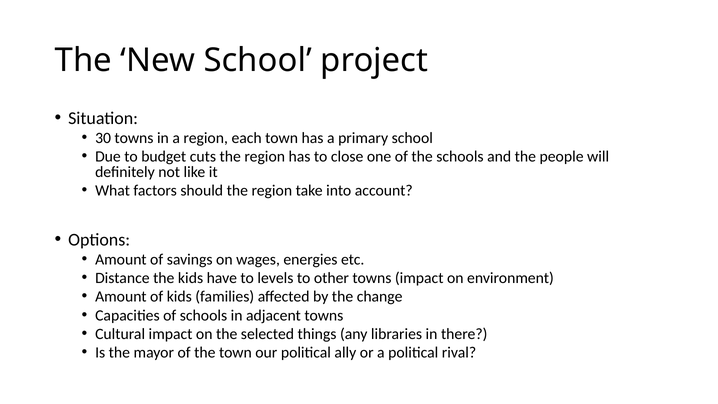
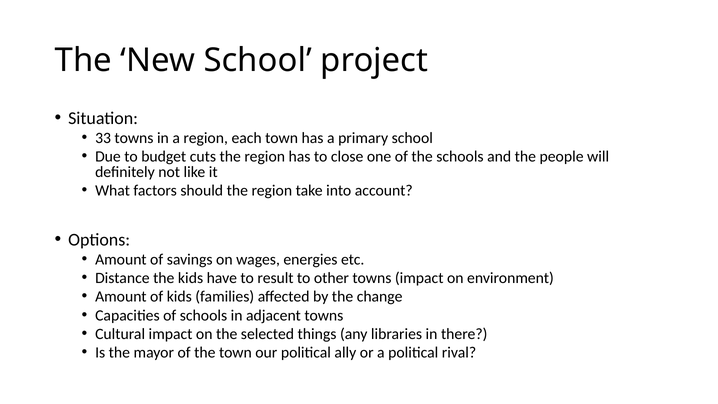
30: 30 -> 33
levels: levels -> result
